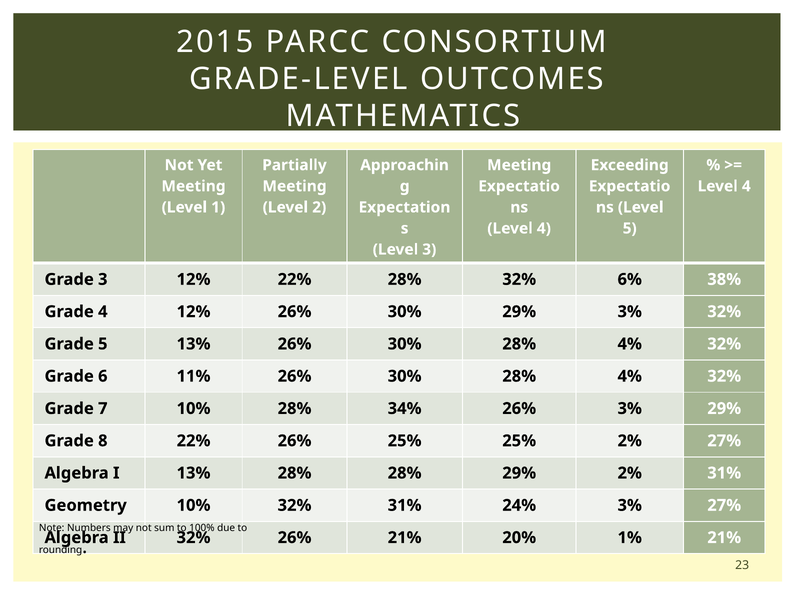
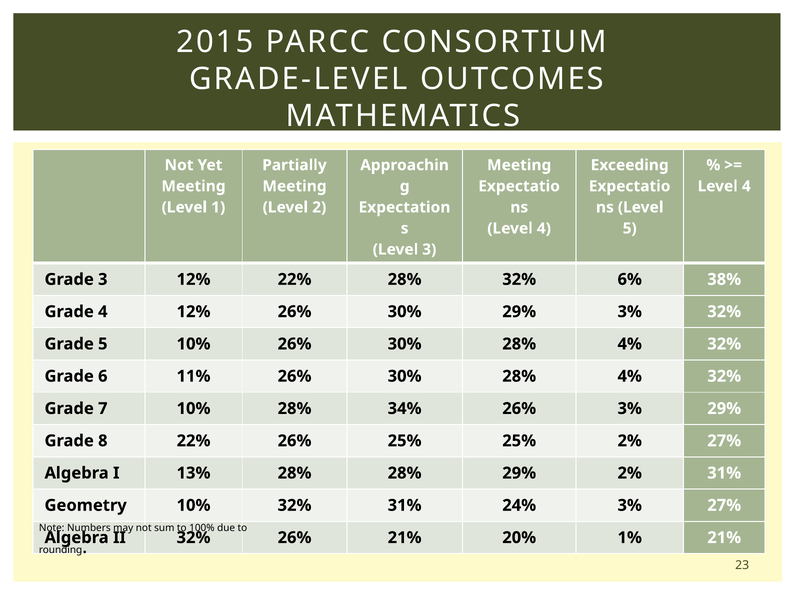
5 13%: 13% -> 10%
